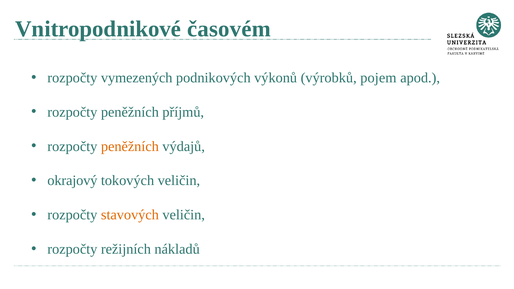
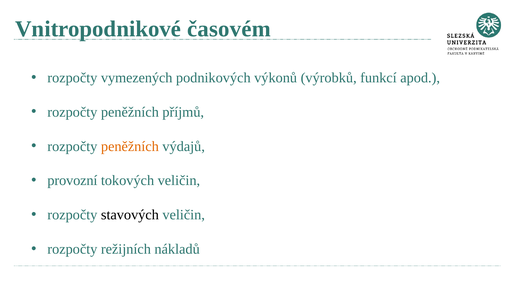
pojem: pojem -> funkcí
okrajový: okrajový -> provozní
stavových colour: orange -> black
